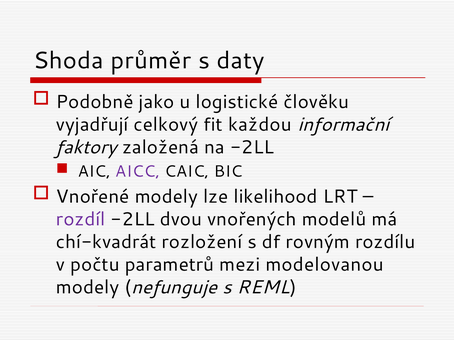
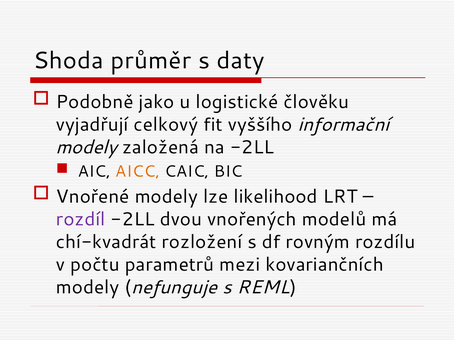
každou: každou -> vyššího
faktory at (86, 147): faktory -> modely
AICC colour: purple -> orange
modelovanou: modelovanou -> kovariančních
